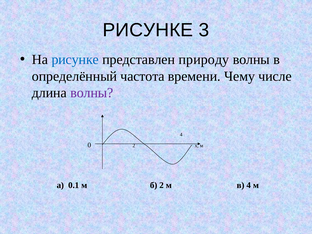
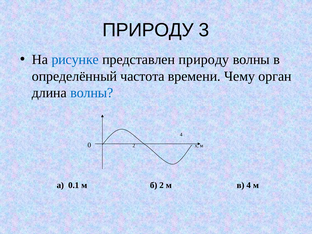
РИСУНКЕ at (148, 30): РИСУНКЕ -> ПРИРОДУ
числе: числе -> орган
волны at (92, 93) colour: purple -> blue
